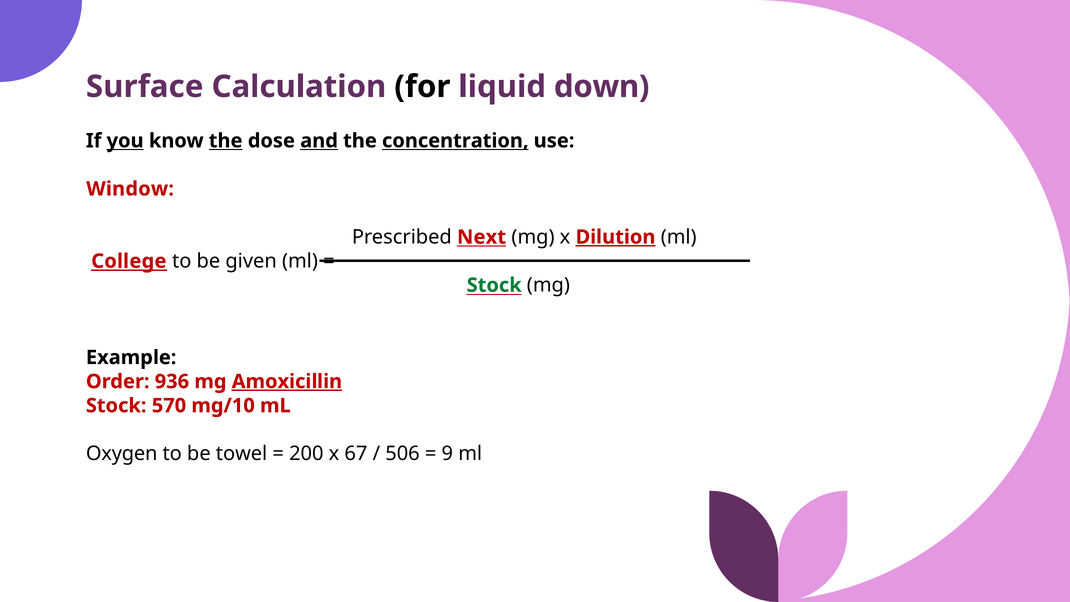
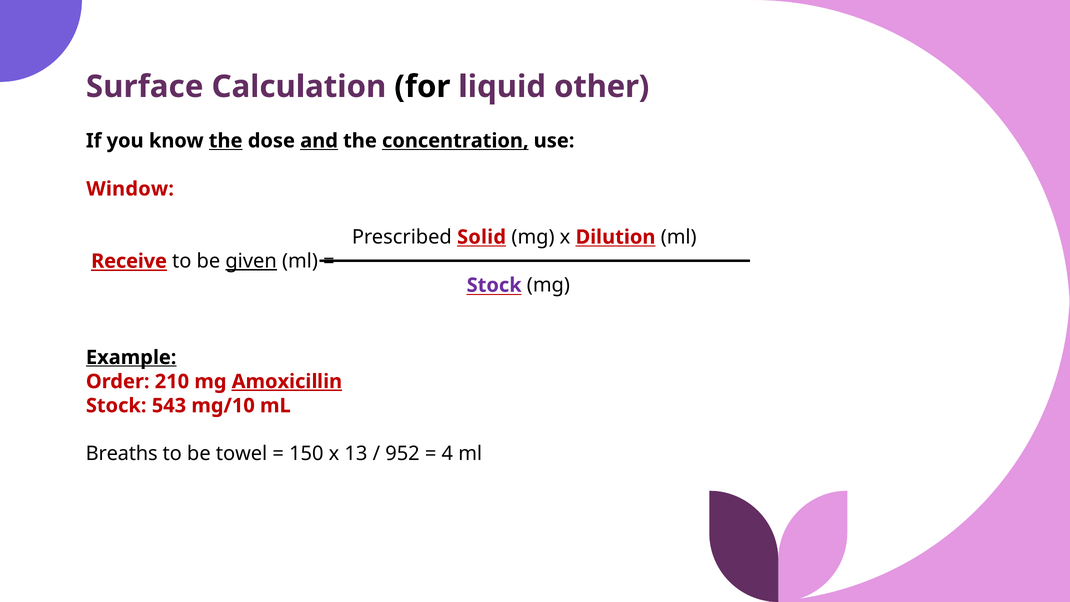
down: down -> other
you underline: present -> none
Next: Next -> Solid
Dilution underline: present -> none
College: College -> Receive
given underline: none -> present
Stock at (494, 285) colour: green -> purple
Example underline: none -> present
936: 936 -> 210
570: 570 -> 543
Oxygen: Oxygen -> Breaths
200: 200 -> 150
67: 67 -> 13
506: 506 -> 952
9: 9 -> 4
